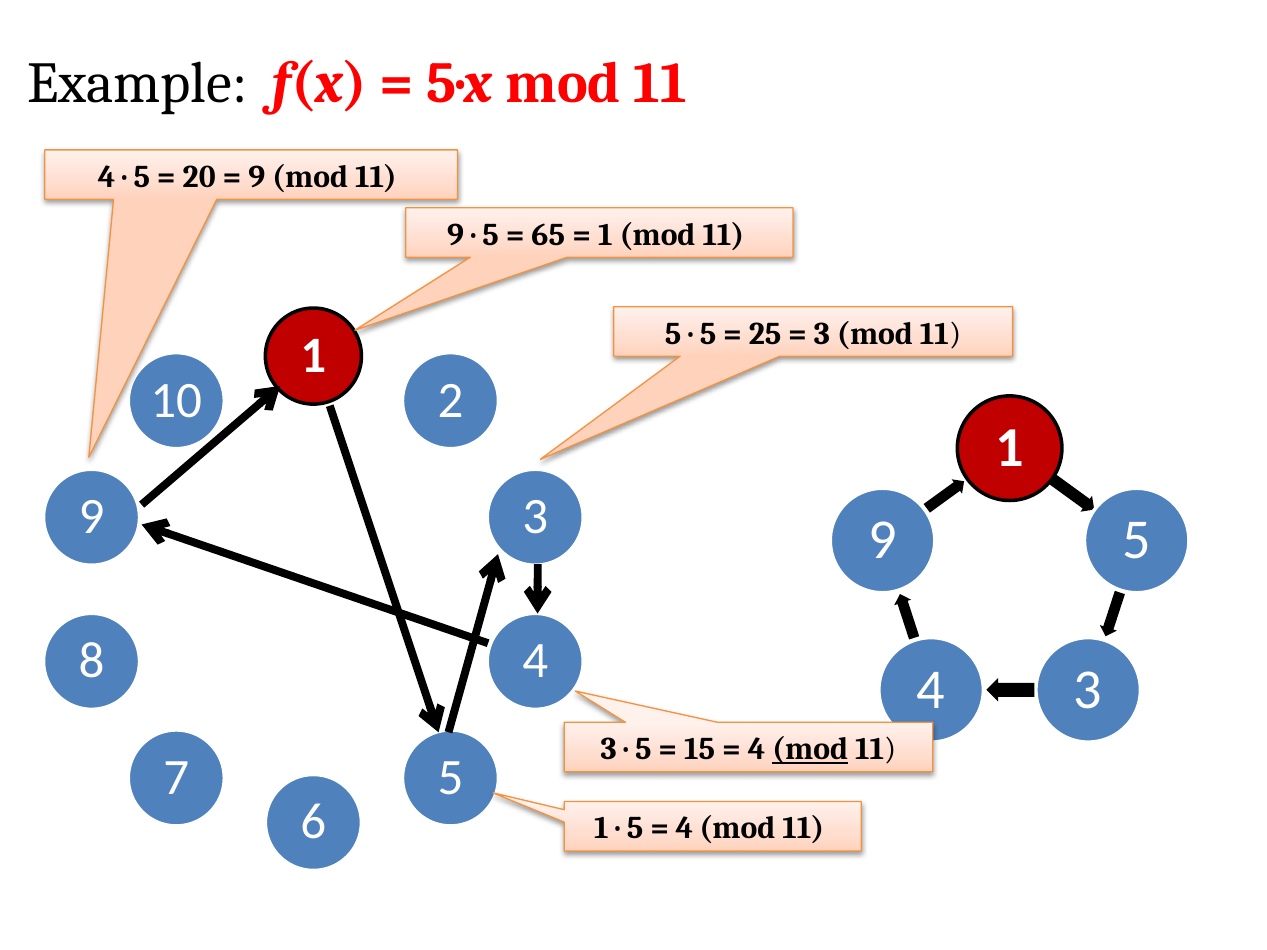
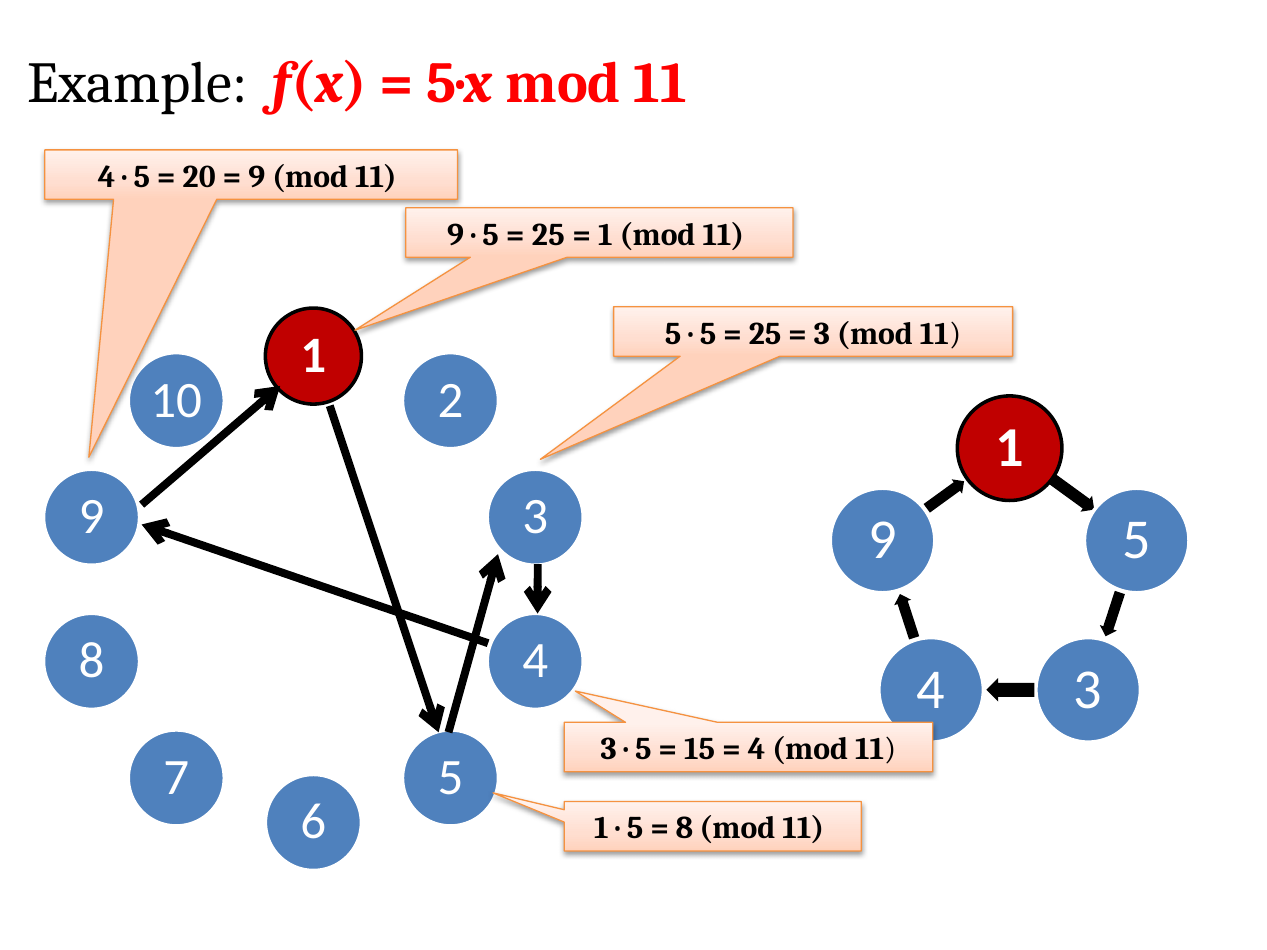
65 at (548, 235): 65 -> 25
mod at (810, 749) underline: present -> none
4 at (684, 829): 4 -> 8
